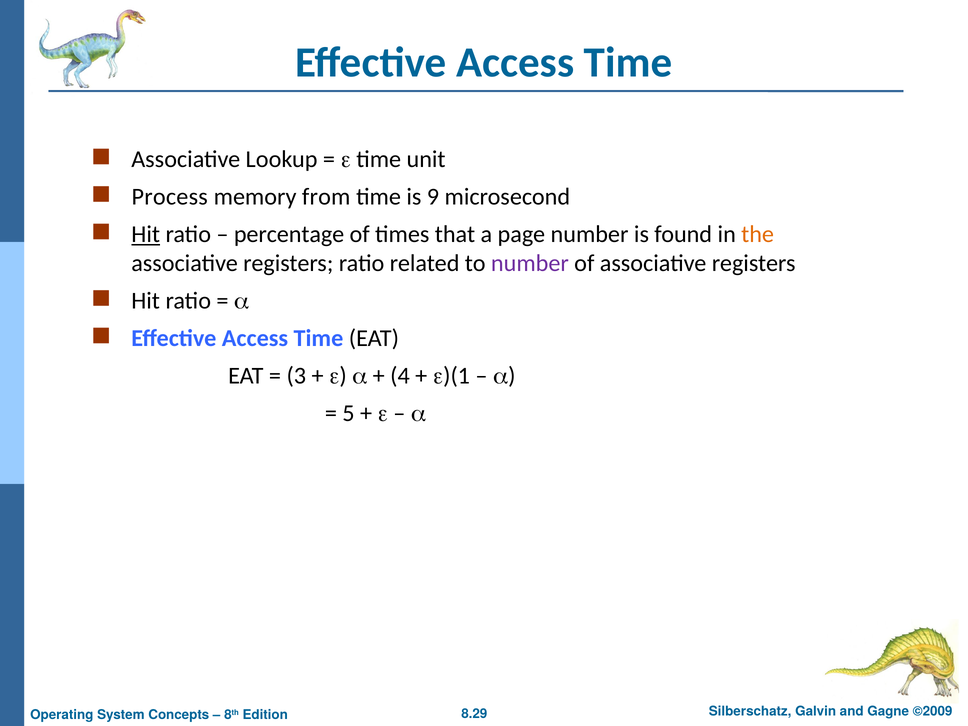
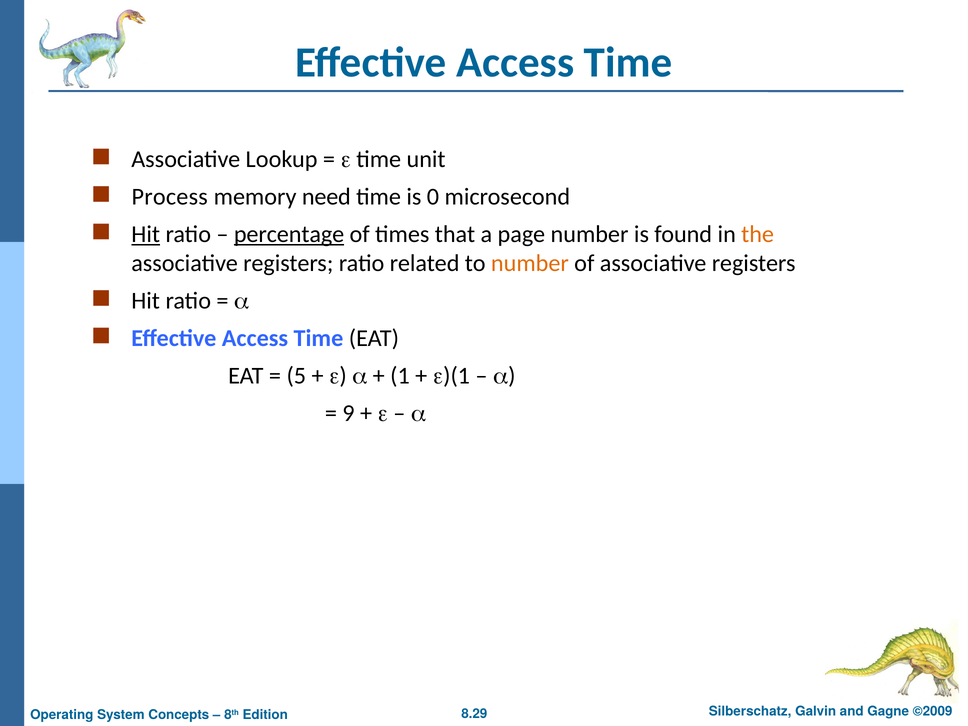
from: from -> need
9: 9 -> 0
percentage underline: none -> present
number at (530, 263) colour: purple -> orange
3: 3 -> 5
4: 4 -> 1
5: 5 -> 9
